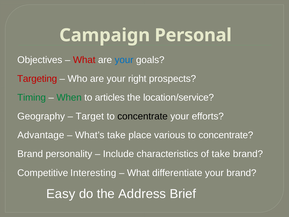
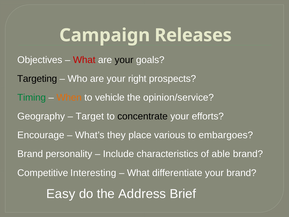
Personal: Personal -> Releases
your at (124, 60) colour: blue -> black
Targeting colour: red -> black
When colour: green -> orange
articles: articles -> vehicle
location/service: location/service -> opinion/service
Advantage: Advantage -> Encourage
What’s take: take -> they
concentrate at (226, 135): concentrate -> embargoes
of take: take -> able
